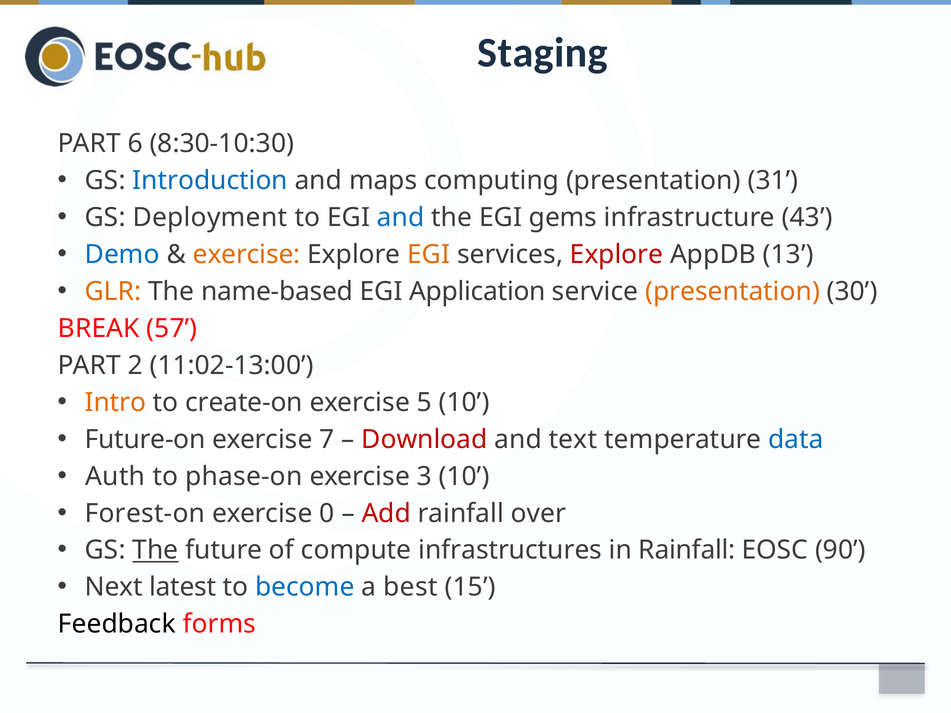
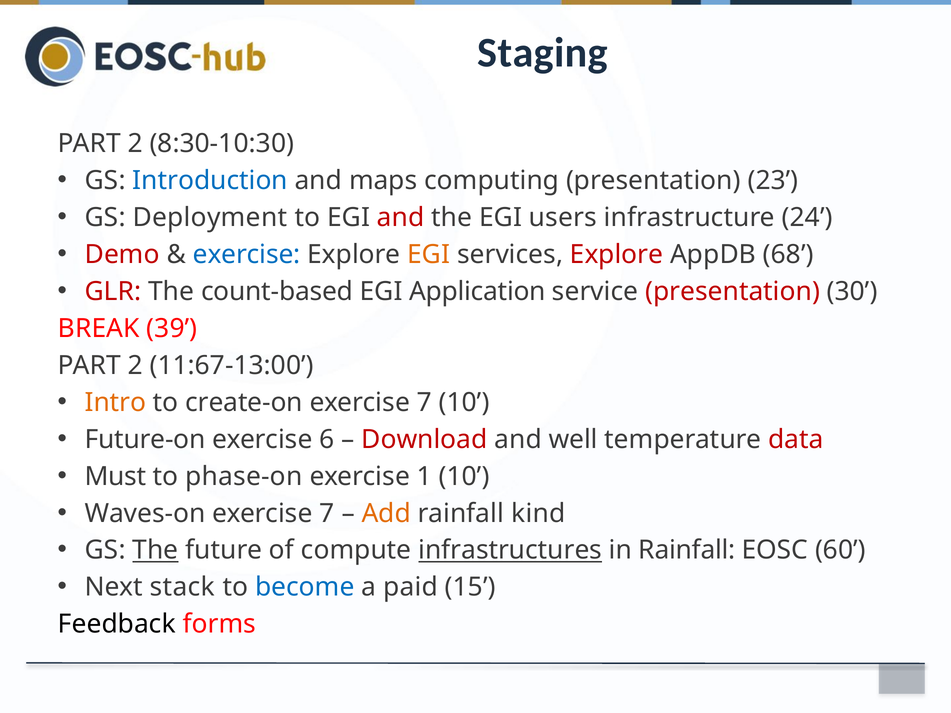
6 at (135, 144): 6 -> 2
31: 31 -> 23
and at (401, 218) colour: blue -> red
gems: gems -> users
43: 43 -> 24
Demo colour: blue -> red
exercise at (247, 255) colour: orange -> blue
13: 13 -> 68
GLR colour: orange -> red
name-based: name-based -> count-based
presentation at (733, 292) colour: orange -> red
57: 57 -> 39
11:02-13:00: 11:02-13:00 -> 11:67-13:00
5 at (424, 402): 5 -> 7
7: 7 -> 6
text: text -> well
data colour: blue -> red
Auth: Auth -> Must
3: 3 -> 1
Forest-on: Forest-on -> Waves-on
0 at (327, 513): 0 -> 7
Add colour: red -> orange
over: over -> kind
infrastructures underline: none -> present
90: 90 -> 60
latest: latest -> stack
best: best -> paid
